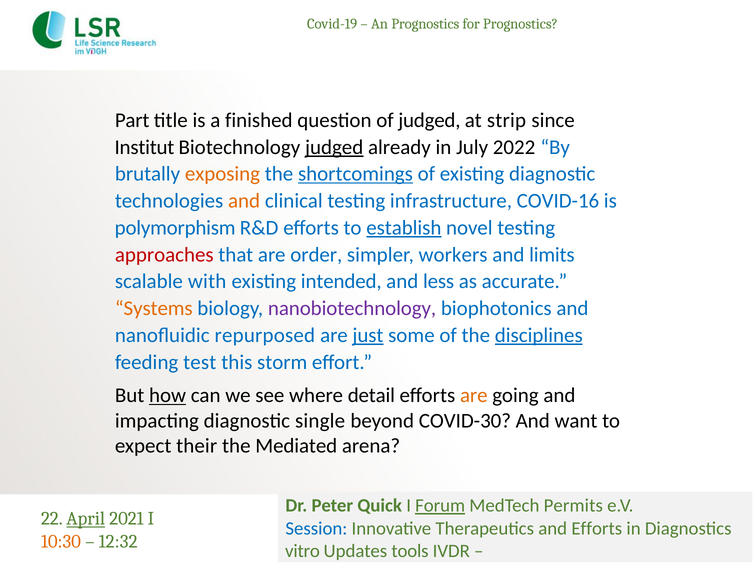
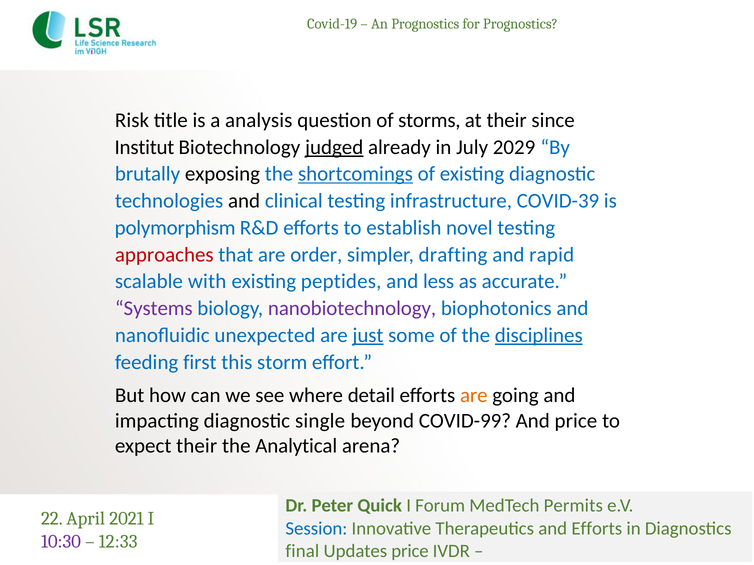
Part: Part -> Risk
finished: finished -> analysis
of judged: judged -> storms
at strip: strip -> their
2022: 2022 -> 2029
exposing colour: orange -> black
and at (244, 201) colour: orange -> black
COVID-16: COVID-16 -> COVID-39
establish underline: present -> none
workers: workers -> drafting
limits: limits -> rapid
intended: intended -> peptides
Systems colour: orange -> purple
repurposed: repurposed -> unexpected
test: test -> first
how underline: present -> none
COVID-30: COVID-30 -> COVID-99
And want: want -> price
Mediated: Mediated -> Analytical
Forum underline: present -> none
April underline: present -> none
10:30 colour: orange -> purple
12:32: 12:32 -> 12:33
vitro: vitro -> final
Updates tools: tools -> price
